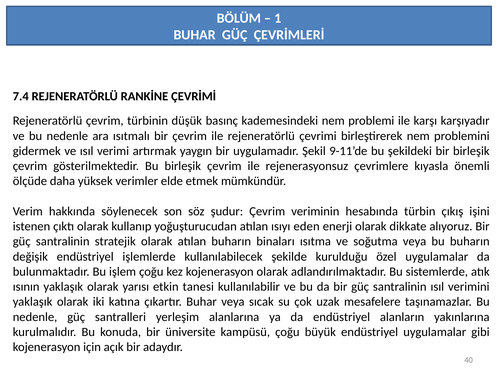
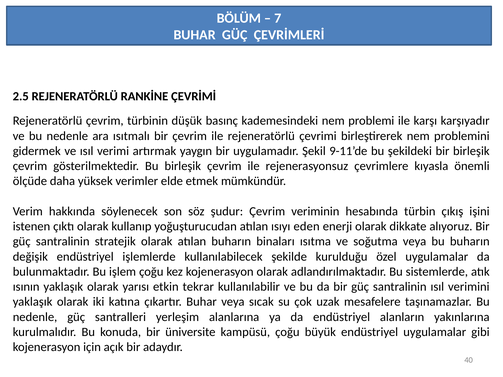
1: 1 -> 7
7.4: 7.4 -> 2.5
tanesi: tanesi -> tekrar
